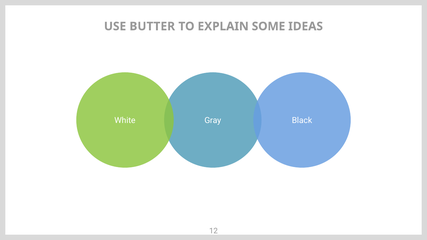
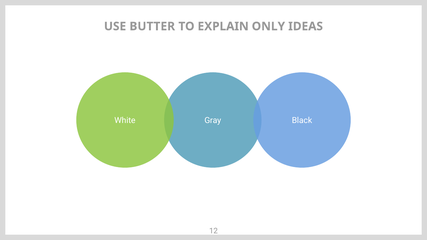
SOME: SOME -> ONLY
